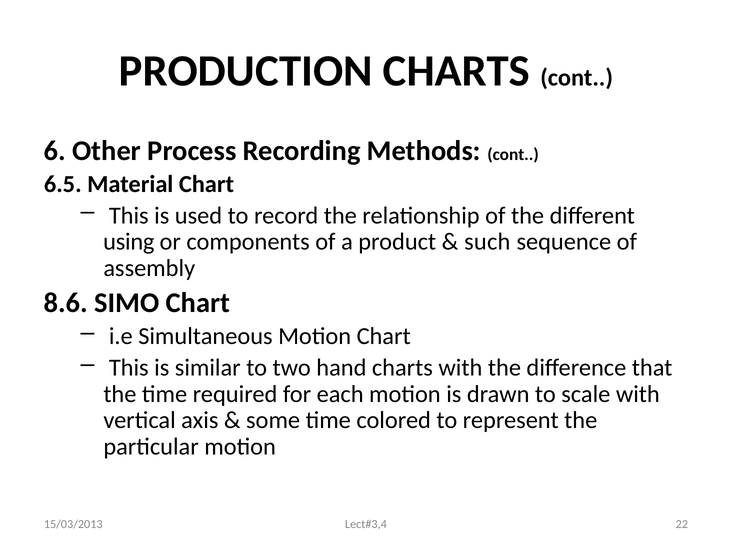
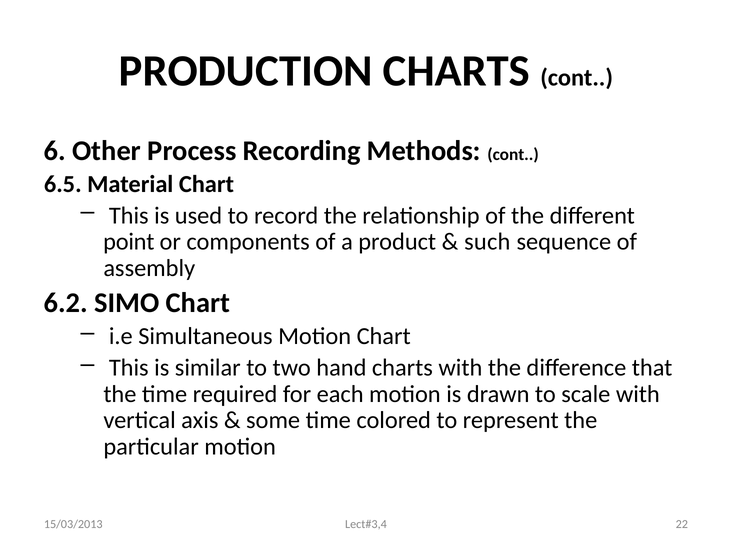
using: using -> point
8.6: 8.6 -> 6.2
